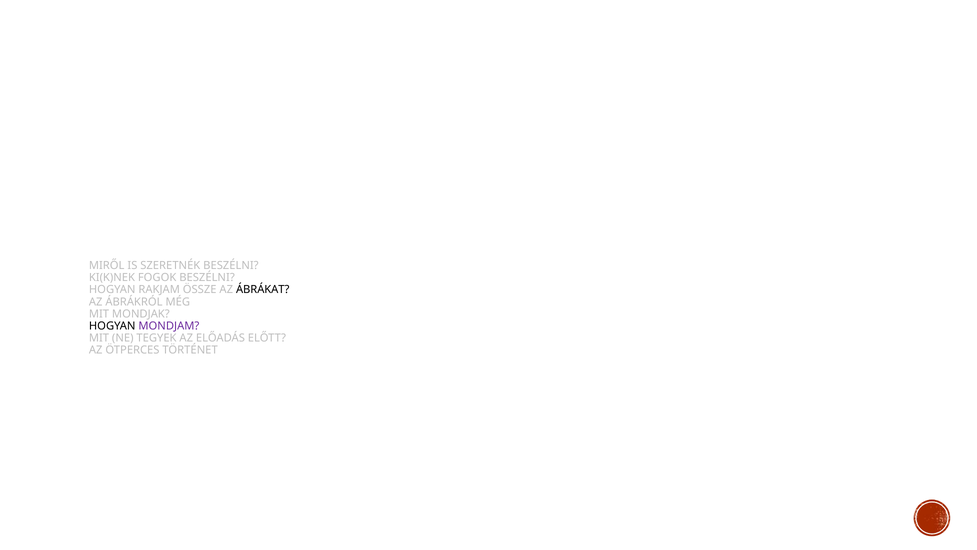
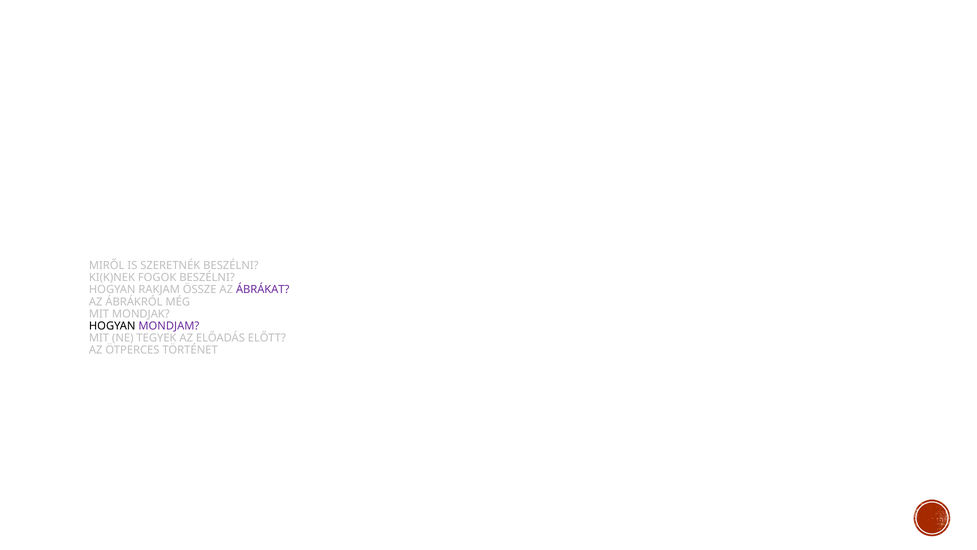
ÁBRÁKAT colour: black -> purple
